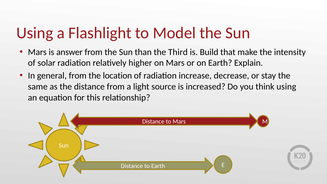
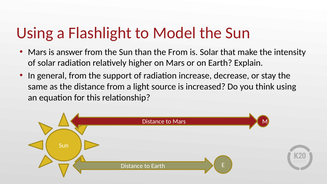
the Third: Third -> From
is Build: Build -> Solar
location: location -> support
